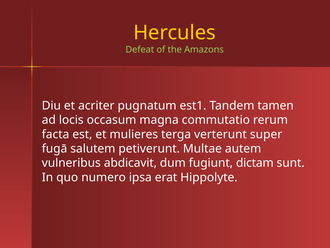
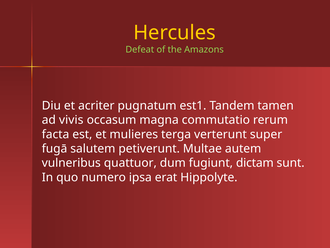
locis: locis -> vivis
abdicavit: abdicavit -> quattuor
